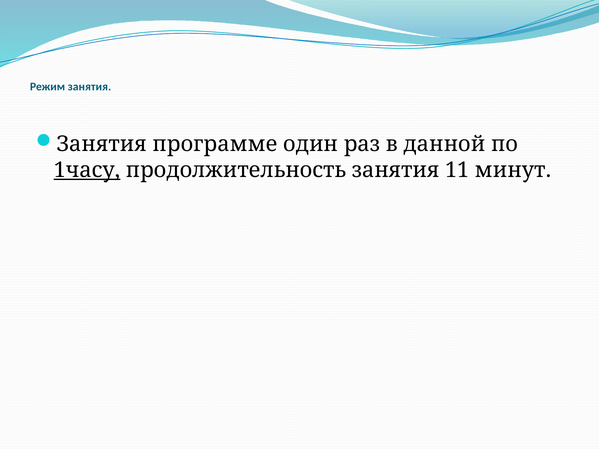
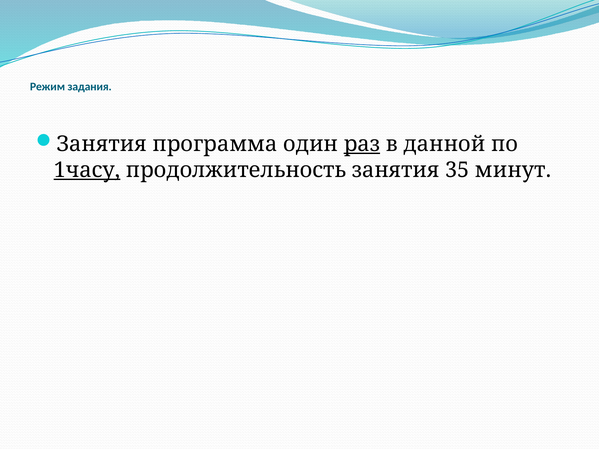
Режим занятия: занятия -> задания
программе: программе -> программа
раз underline: none -> present
11: 11 -> 35
